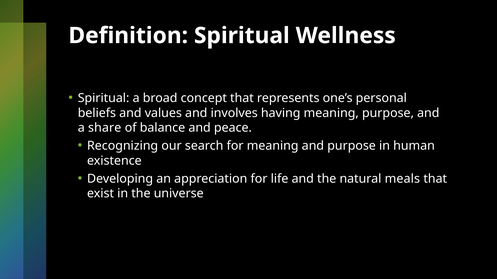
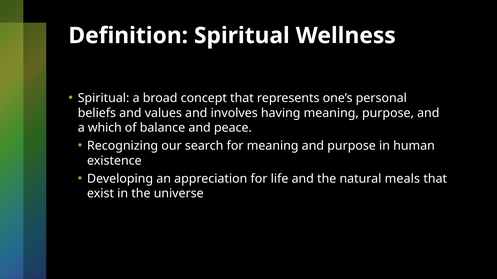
share: share -> which
